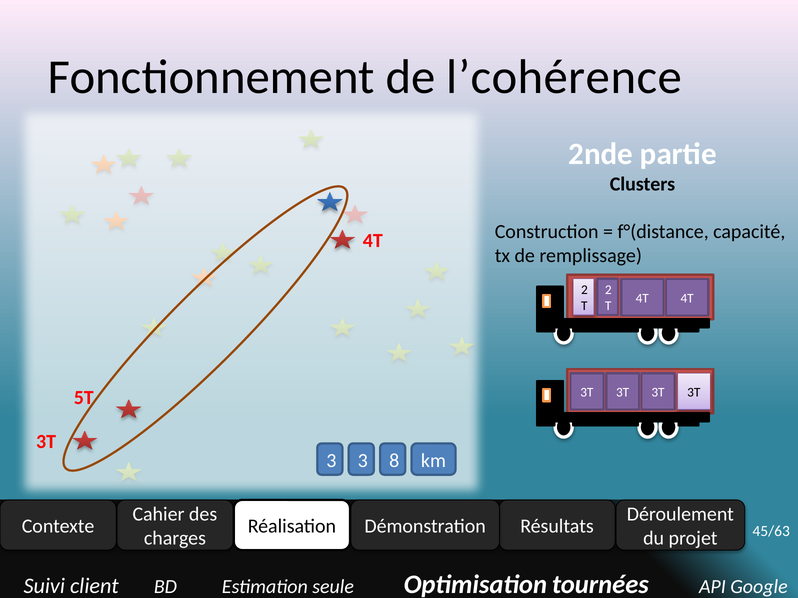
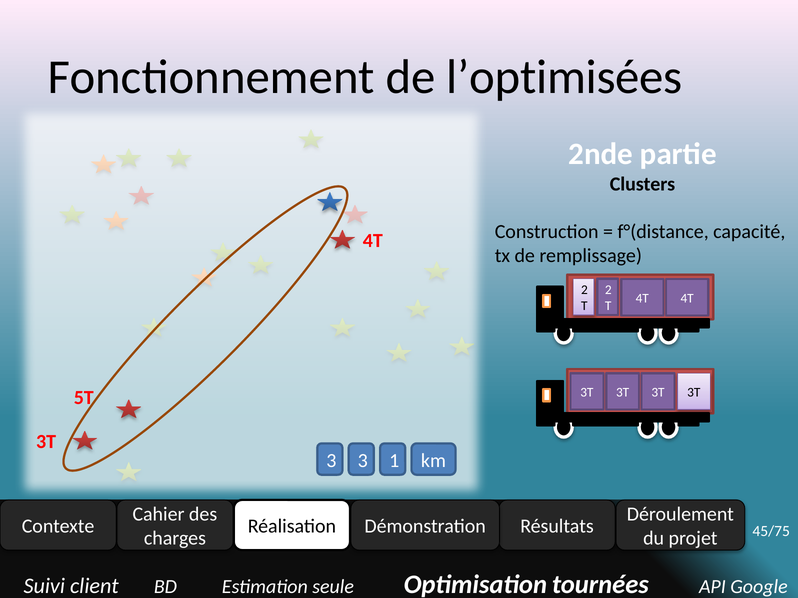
l’cohérence: l’cohérence -> l’optimisées
8: 8 -> 1
45/63: 45/63 -> 45/75
